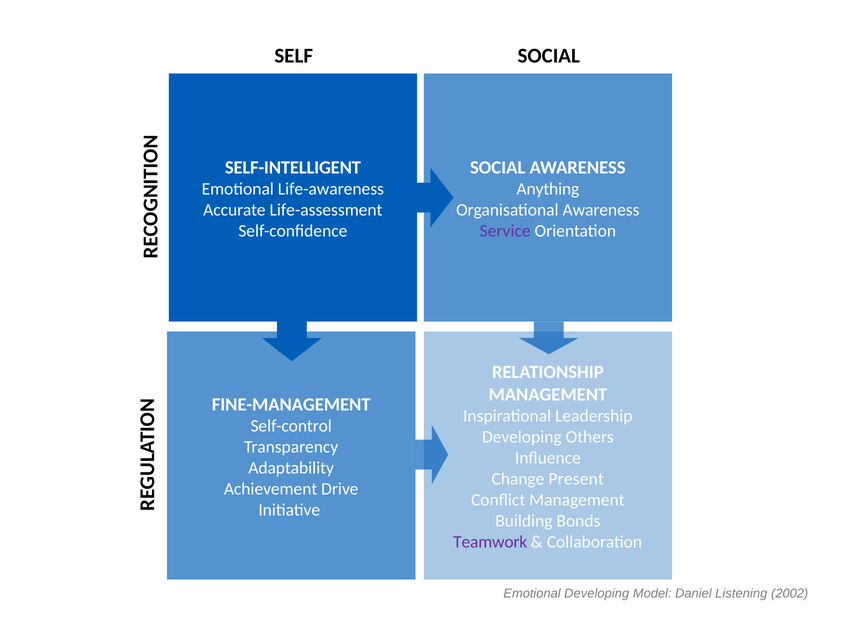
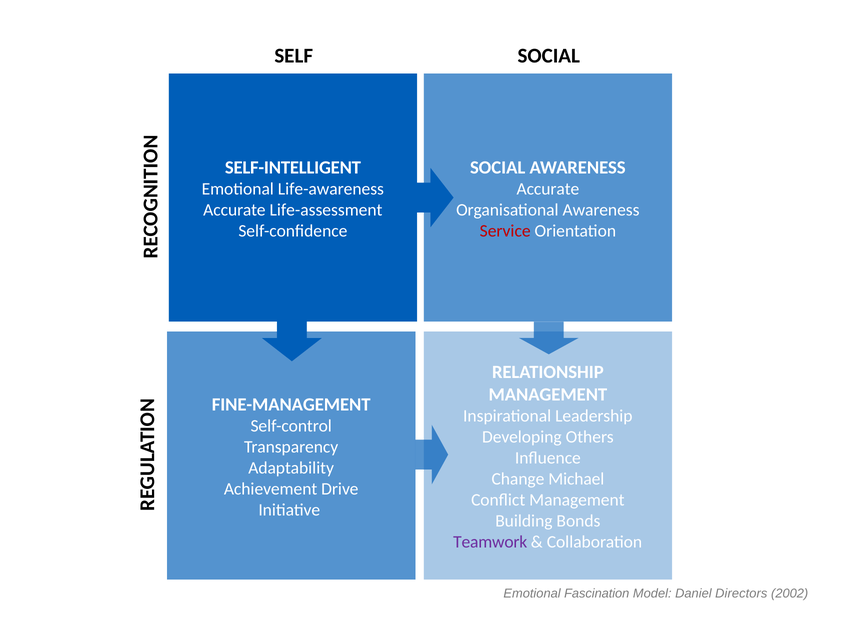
Anything at (548, 189): Anything -> Accurate
Service colour: purple -> red
Present: Present -> Michael
Emotional Developing: Developing -> Fascination
Listening: Listening -> Directors
